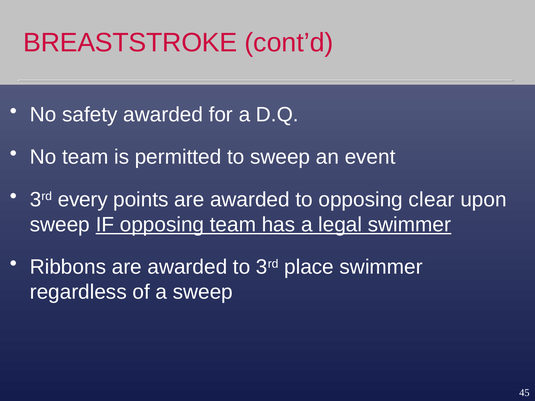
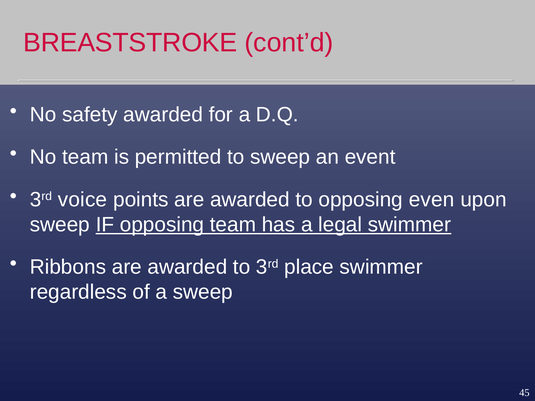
every: every -> voice
clear: clear -> even
